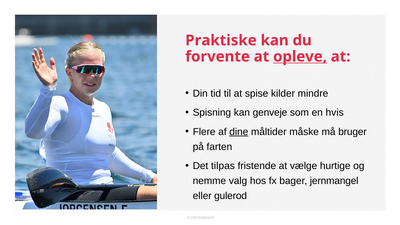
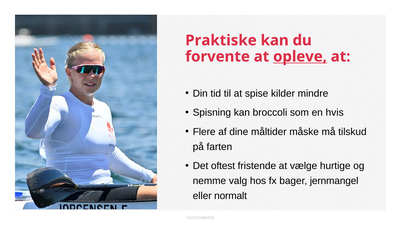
genveje: genveje -> broccoli
dine underline: present -> none
bruger: bruger -> tilskud
tilpas: tilpas -> oftest
gulerod: gulerod -> normalt
